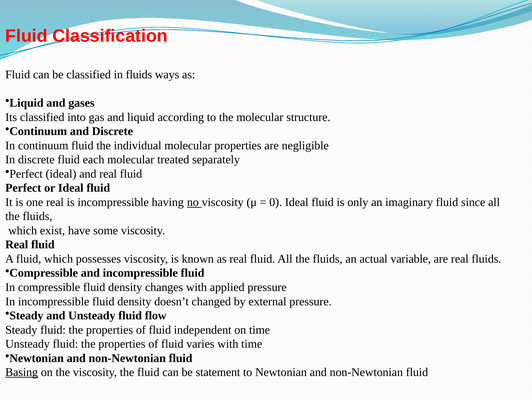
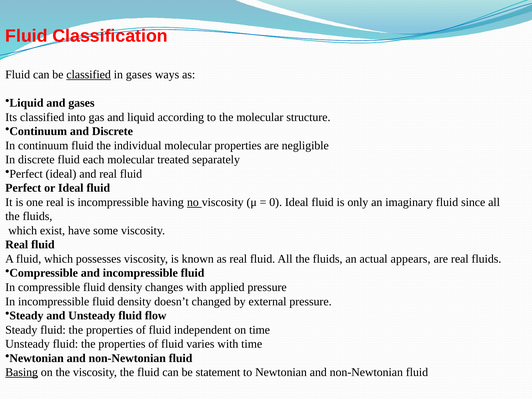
classified at (89, 75) underline: none -> present
in fluids: fluids -> gases
variable: variable -> appears
